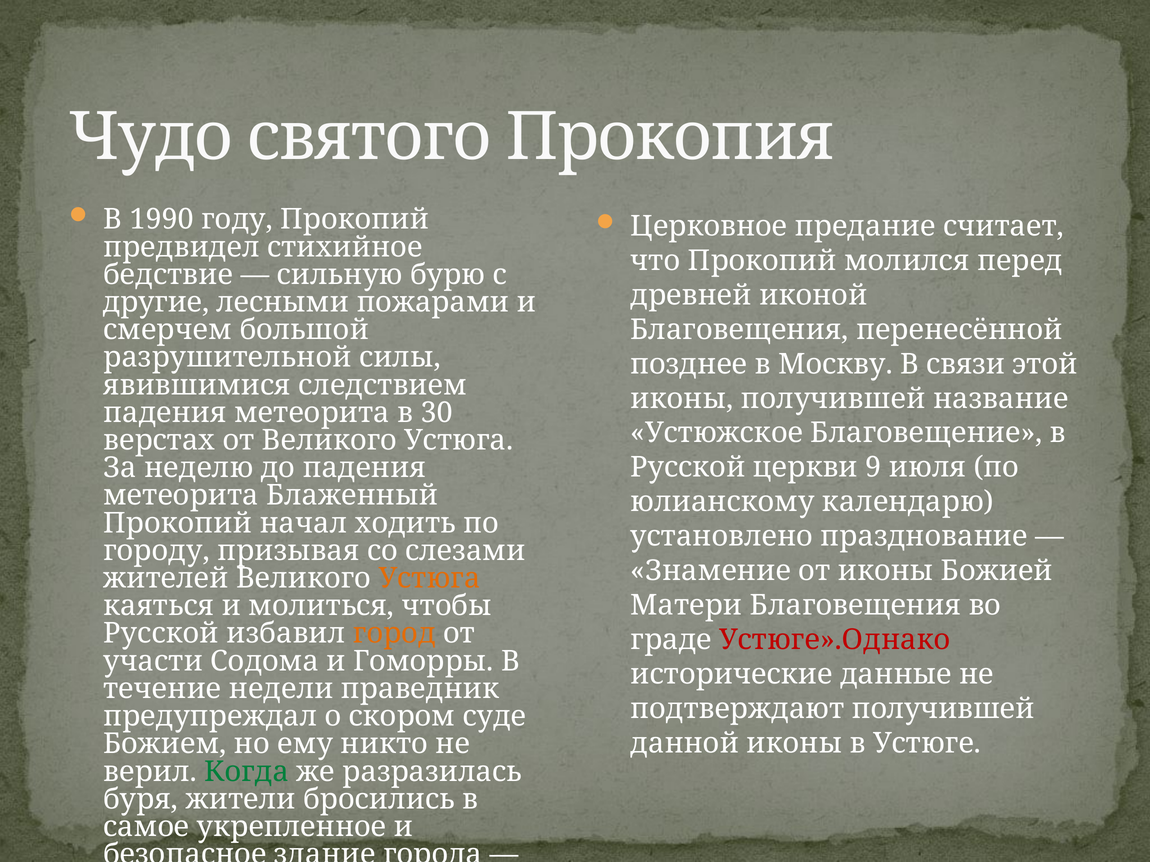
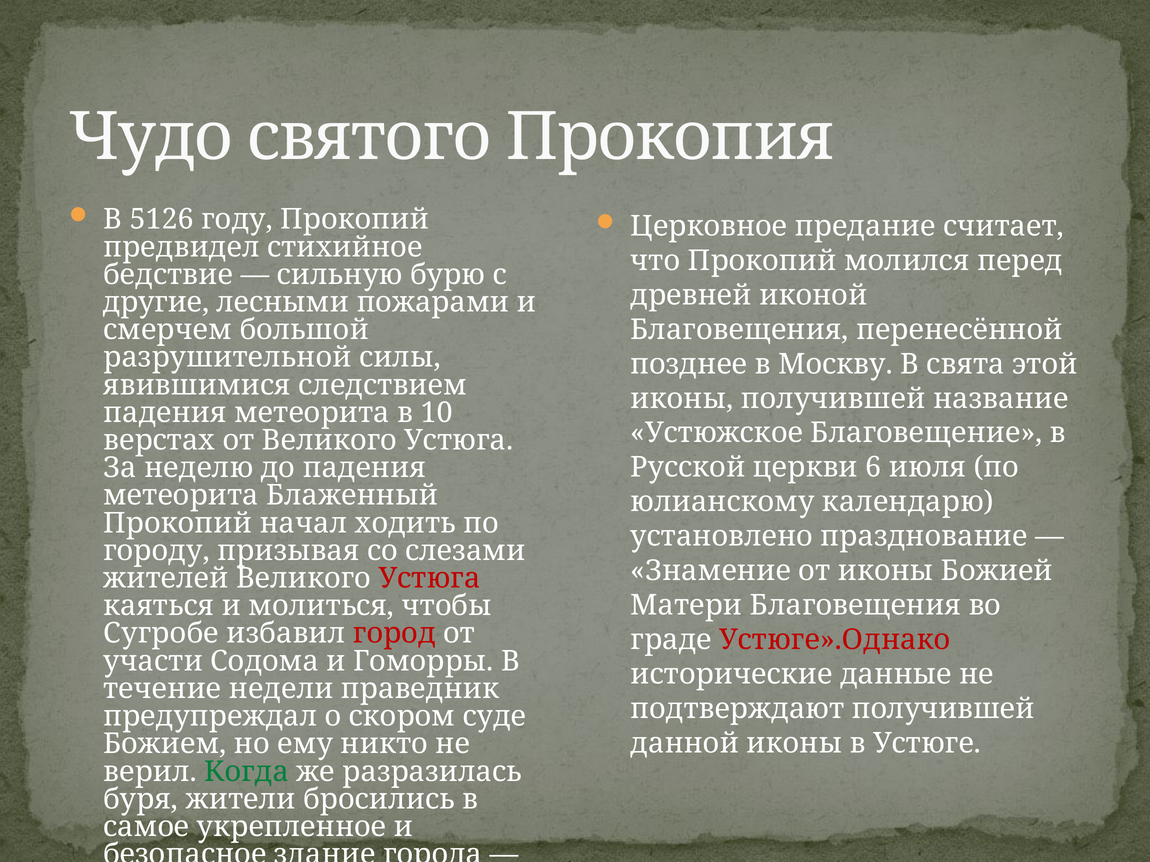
1990: 1990 -> 5126
связи: связи -> свята
30: 30 -> 10
9: 9 -> 6
Устюга at (429, 579) colour: orange -> red
Русской at (161, 634): Русской -> Сугробе
город colour: orange -> red
